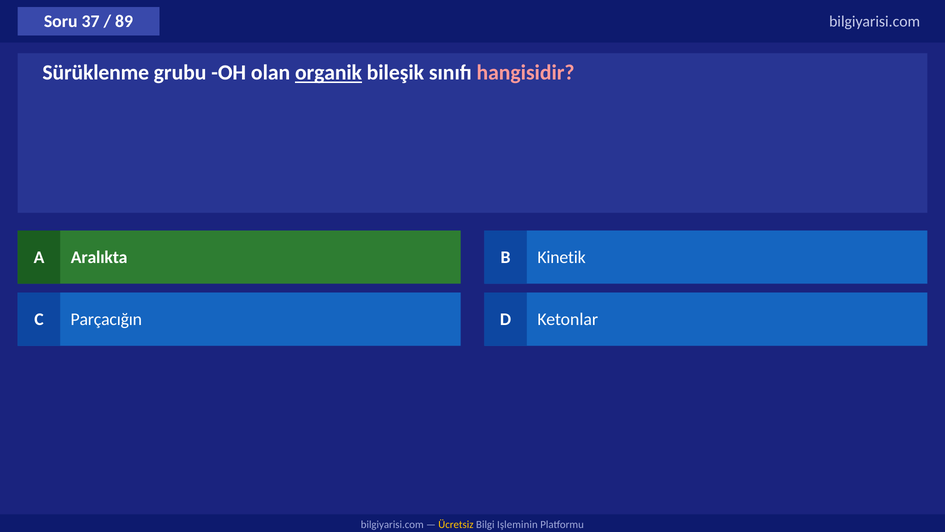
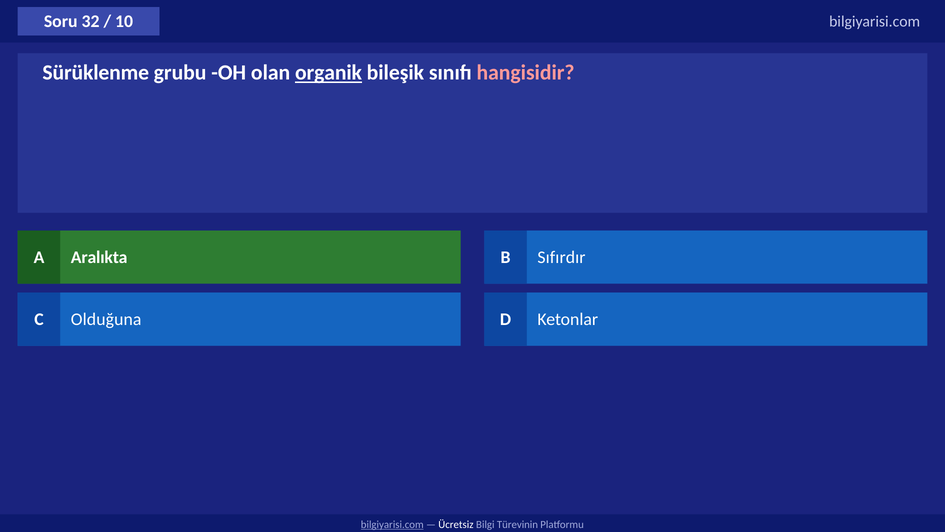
37: 37 -> 32
89: 89 -> 10
Kinetik: Kinetik -> Sıfırdır
Parçacığın: Parçacığın -> Olduğuna
bilgiyarisi.com at (392, 524) underline: none -> present
Ücretsiz colour: yellow -> white
Işleminin: Işleminin -> Türevinin
